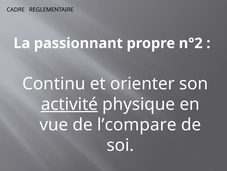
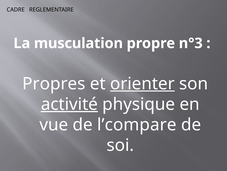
passionnant: passionnant -> musculation
n°2: n°2 -> n°3
Continu: Continu -> Propres
orienter underline: none -> present
